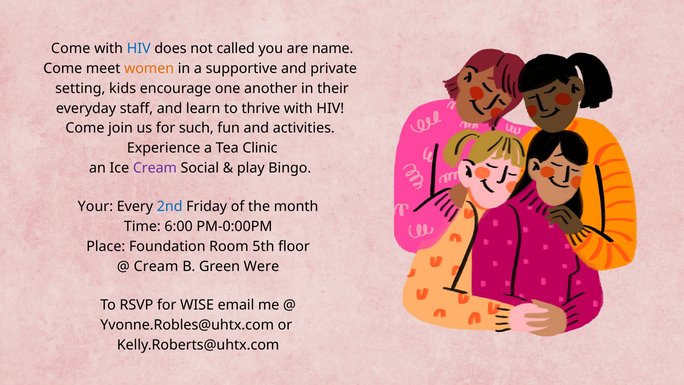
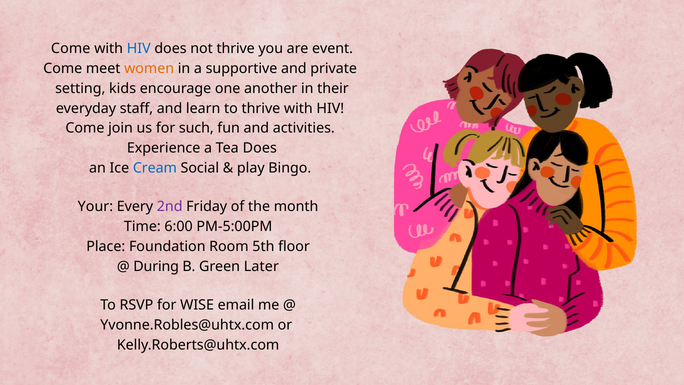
not called: called -> thrive
name: name -> event
Tea Clinic: Clinic -> Does
Cream at (155, 168) colour: purple -> blue
2nd colour: blue -> purple
PM-0:00PM: PM-0:00PM -> PM-5:00PM
Cream at (156, 266): Cream -> During
Were: Were -> Later
